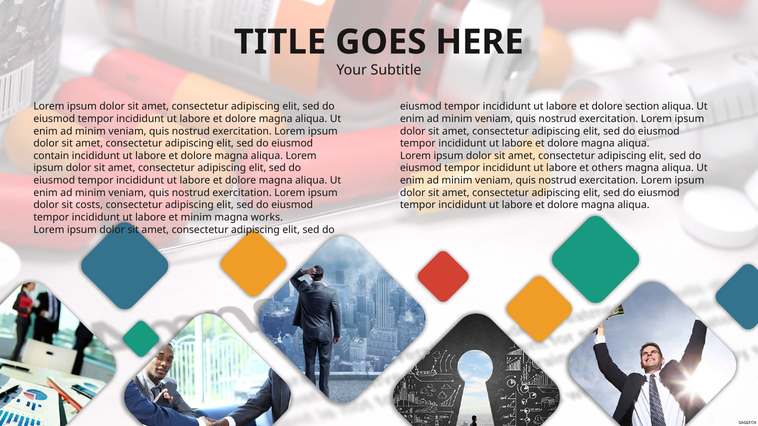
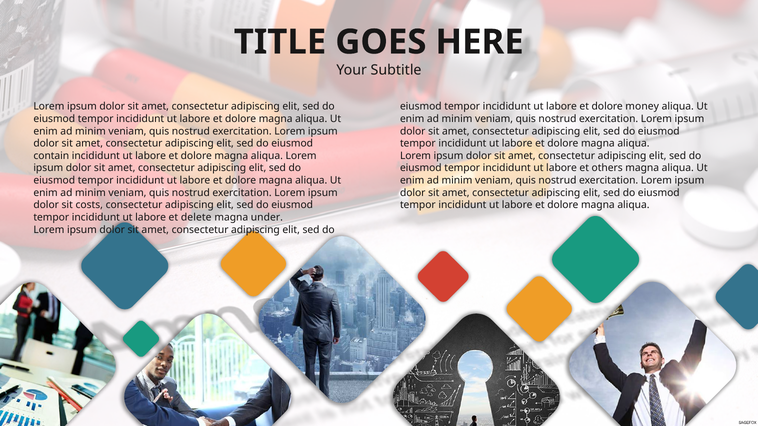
section: section -> money
et minim: minim -> delete
works: works -> under
